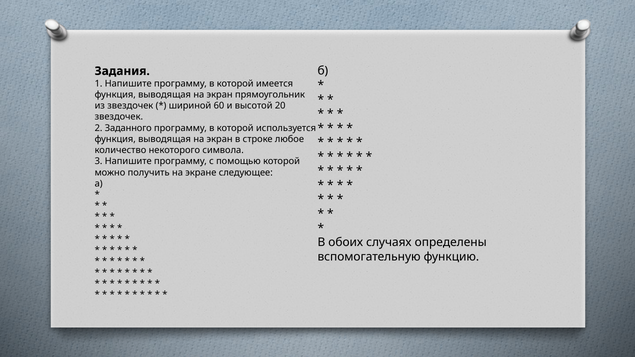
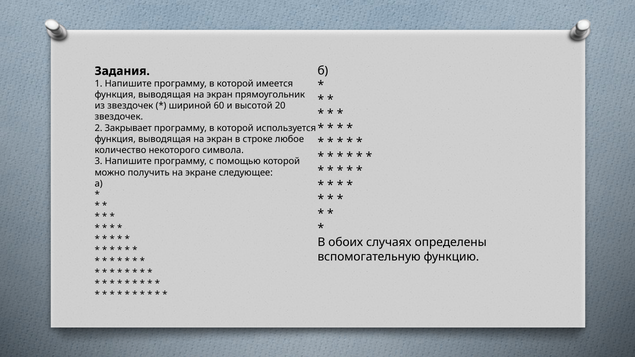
Заданного: Заданного -> Закрывает
